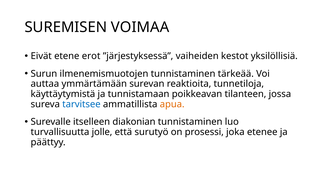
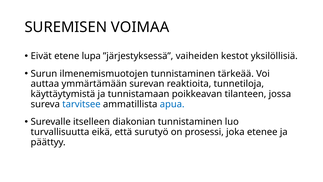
erot: erot -> lupa
apua colour: orange -> blue
jolle: jolle -> eikä
